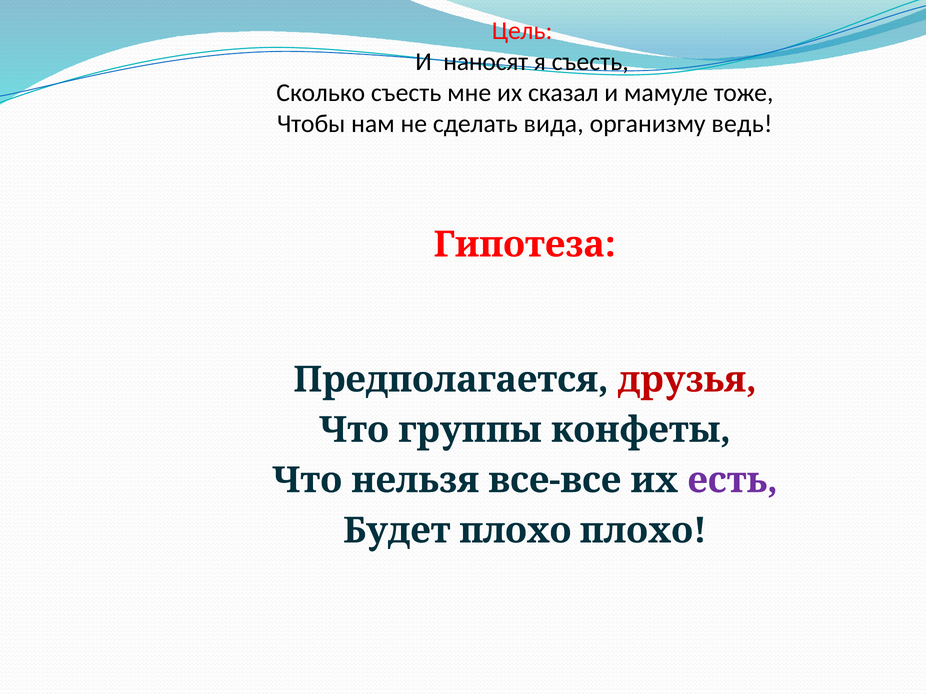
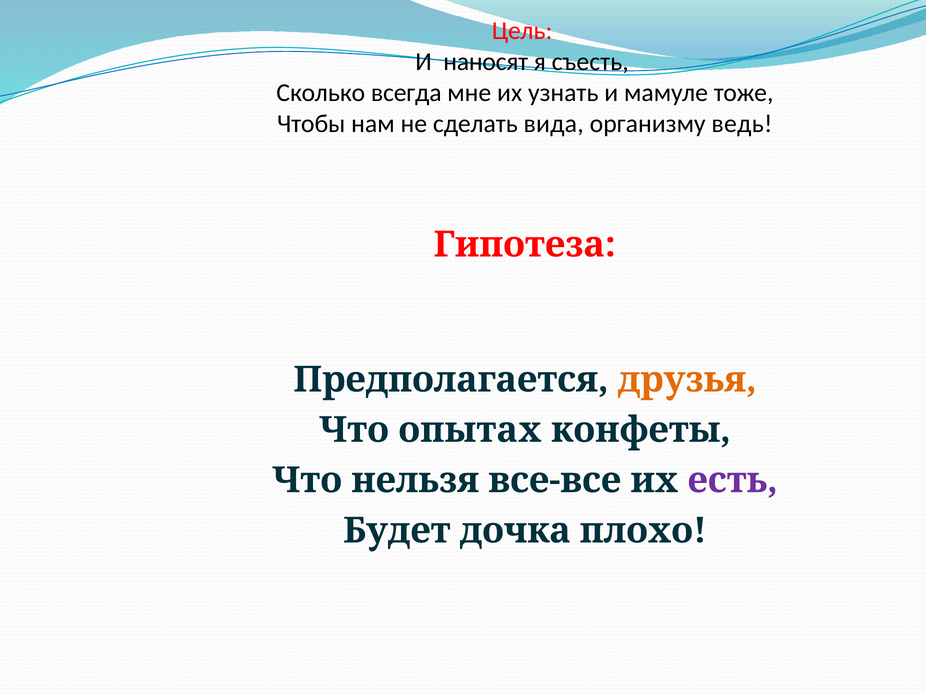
Сколько съесть: съесть -> всегда
сказал: сказал -> узнать
друзья colour: red -> orange
группы: группы -> опытах
Будет плохо: плохо -> дочка
